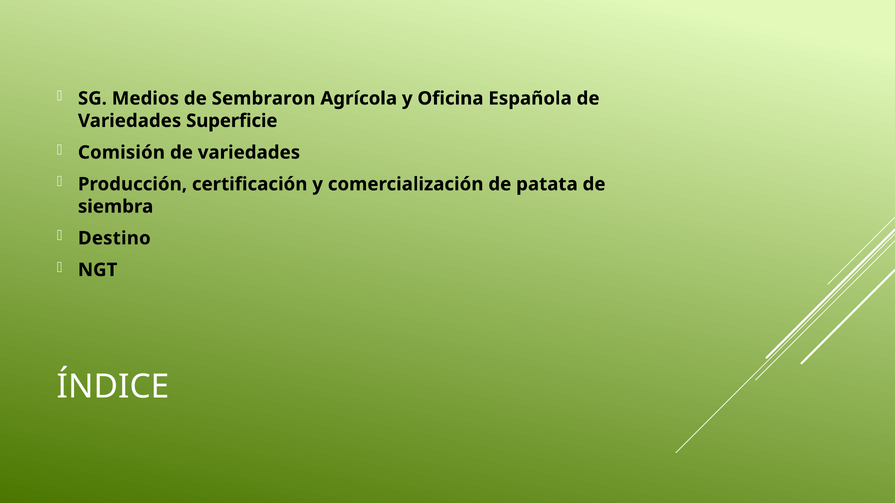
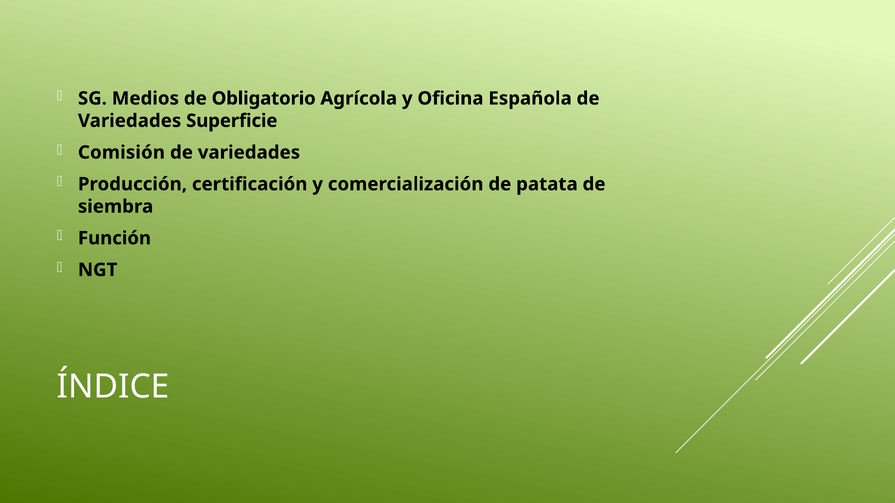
Sembraron: Sembraron -> Obligatorio
Destino: Destino -> Función
